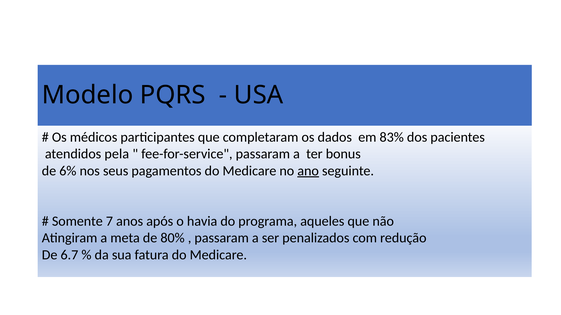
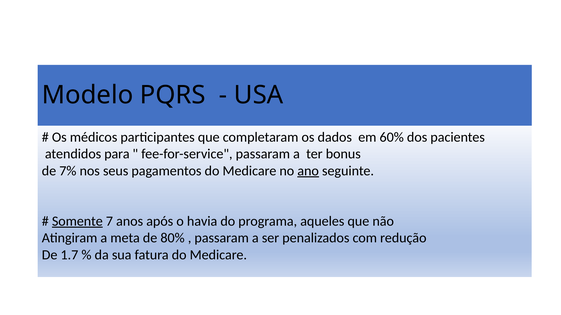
83%: 83% -> 60%
pela: pela -> para
6%: 6% -> 7%
Somente underline: none -> present
6.7: 6.7 -> 1.7
